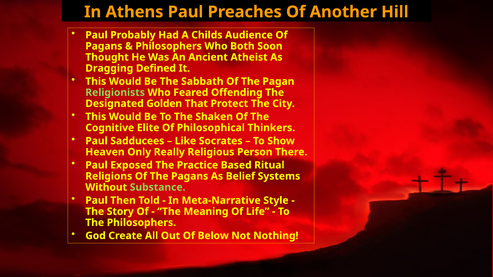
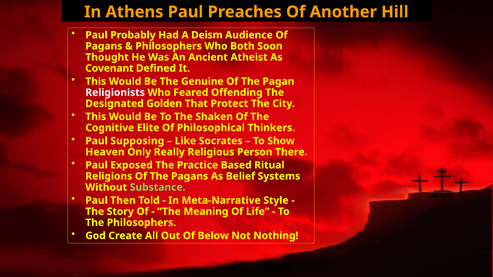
Childs: Childs -> Deism
Dragging: Dragging -> Covenant
Sabbath: Sabbath -> Genuine
Religionists colour: light green -> white
Sadducees: Sadducees -> Supposing
